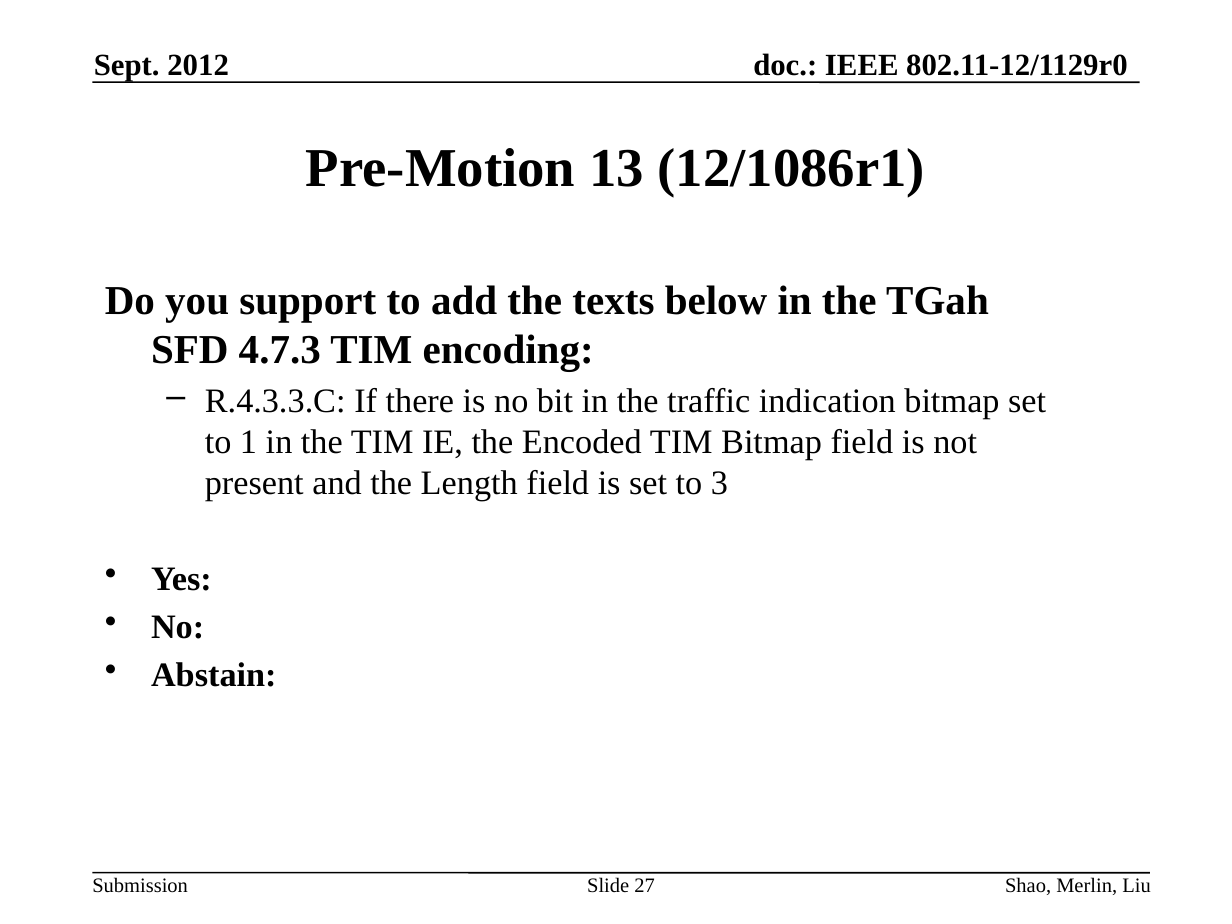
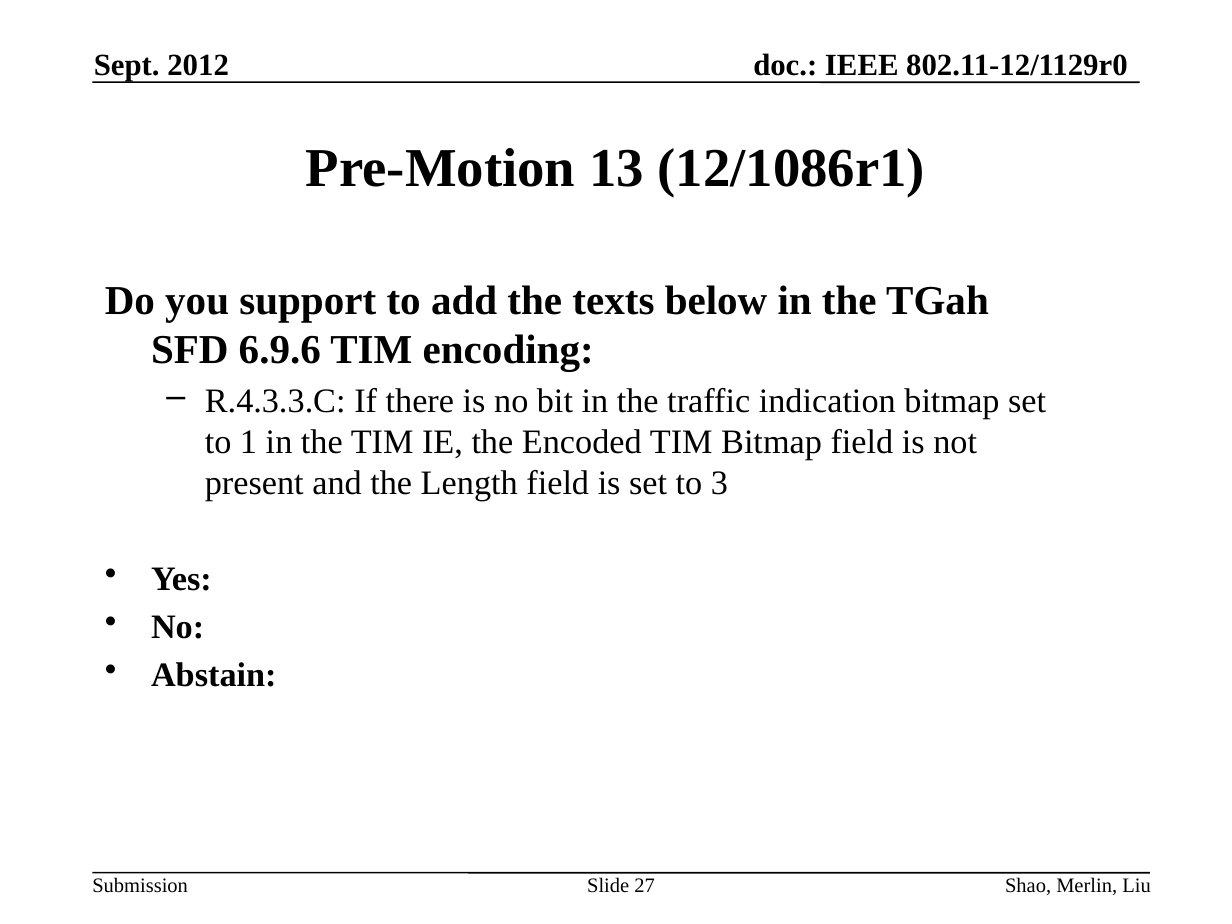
4.7.3: 4.7.3 -> 6.9.6
